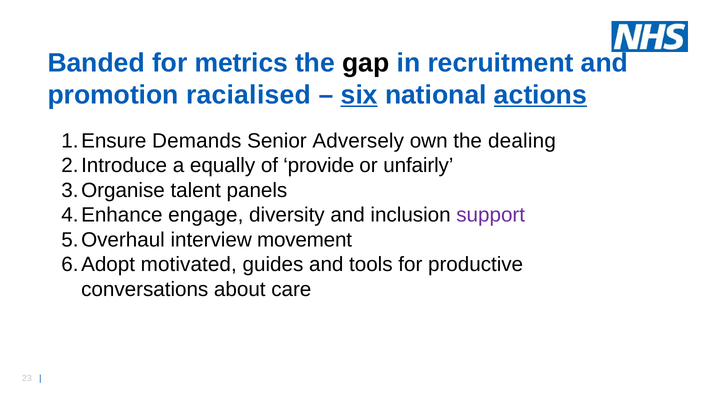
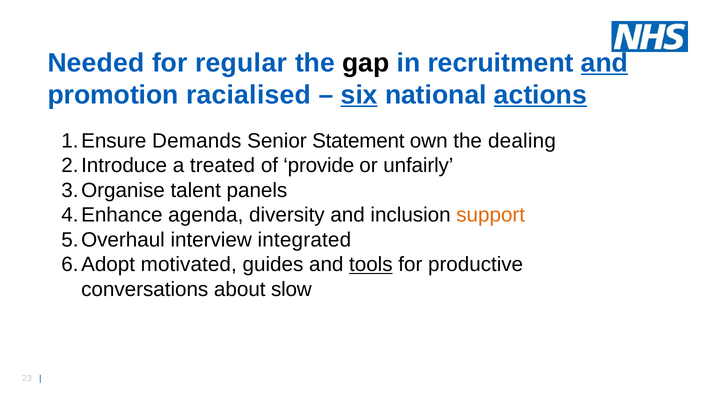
Banded: Banded -> Needed
metrics: metrics -> regular
and at (605, 63) underline: none -> present
Adversely: Adversely -> Statement
equally: equally -> treated
engage: engage -> agenda
support colour: purple -> orange
movement: movement -> integrated
tools underline: none -> present
care: care -> slow
